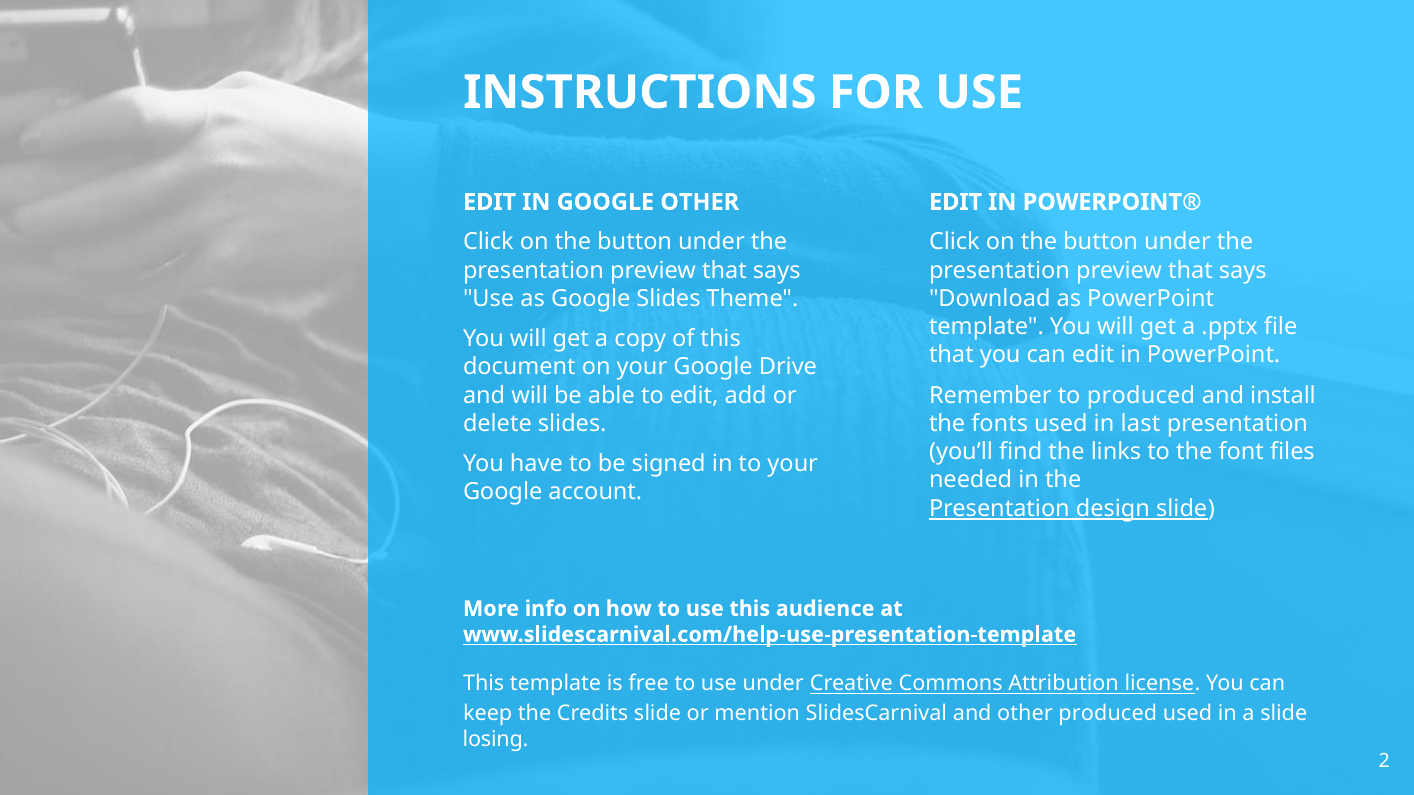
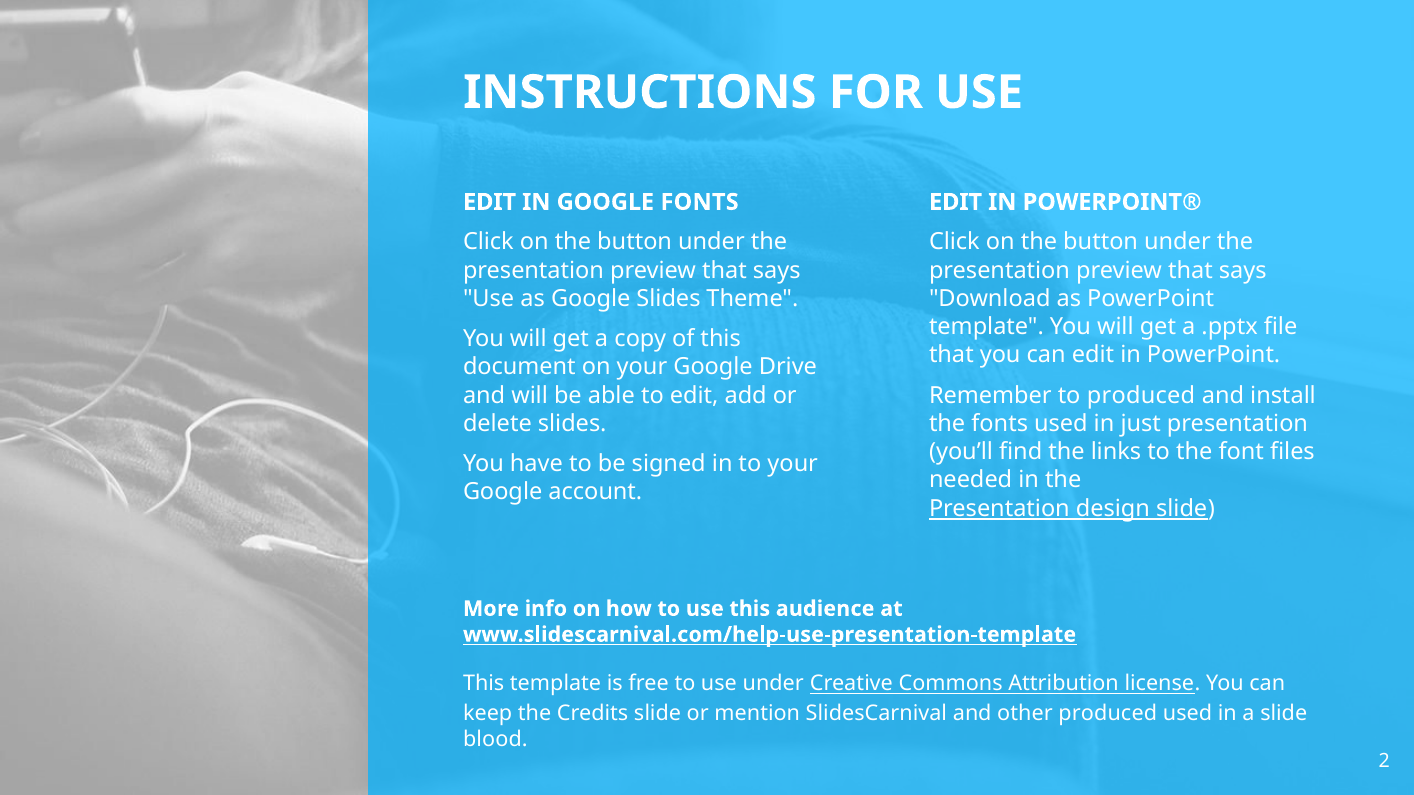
GOOGLE OTHER: OTHER -> FONTS
last: last -> just
losing: losing -> blood
